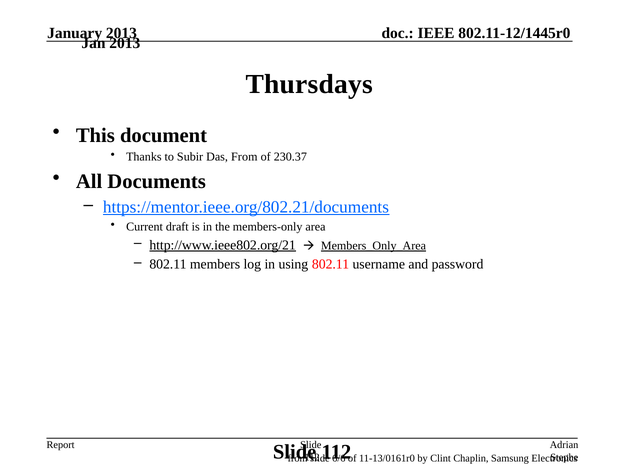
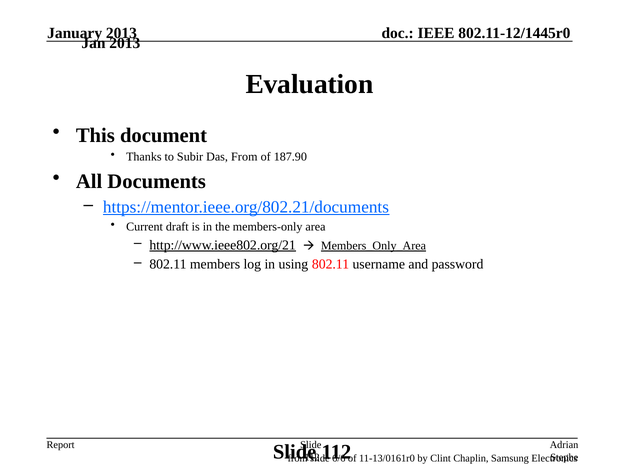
Thursdays: Thursdays -> Evaluation
230.37: 230.37 -> 187.90
